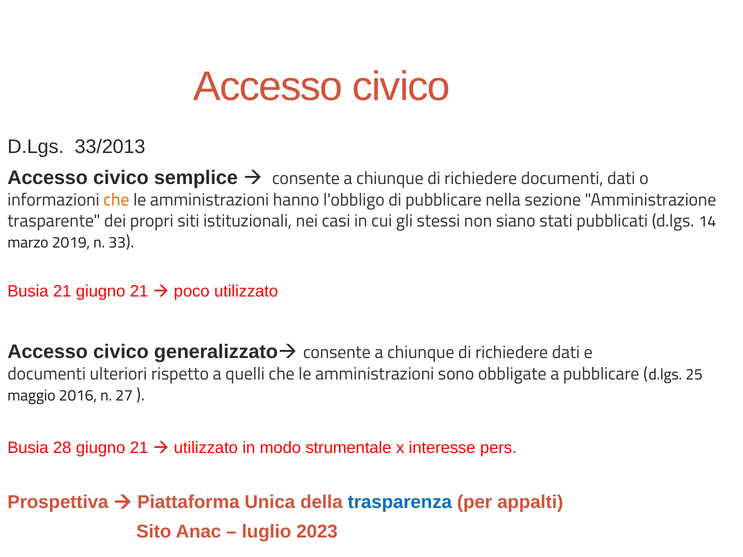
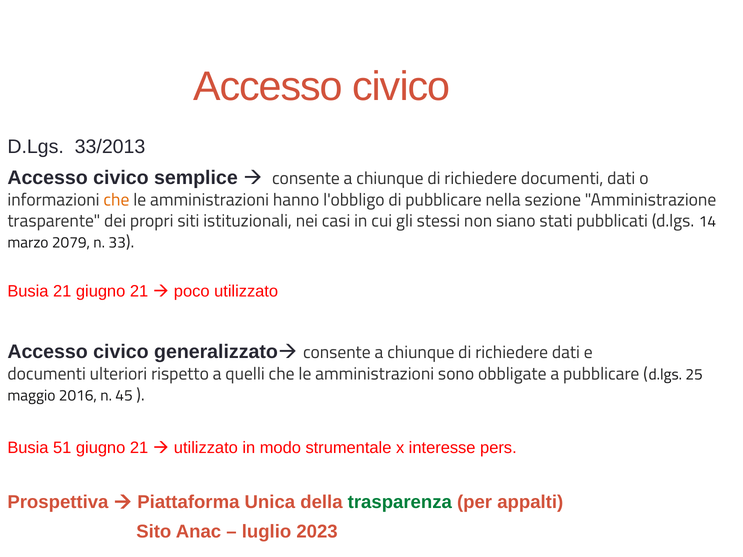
2019: 2019 -> 2079
27: 27 -> 45
28: 28 -> 51
trasparenza colour: blue -> green
